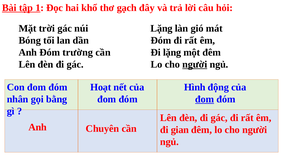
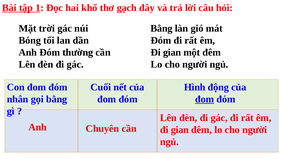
Lặng at (162, 28): Lặng -> Bằng
trường: trường -> thường
lặng at (172, 52): lặng -> gian
người at (195, 64) underline: present -> none
Hoạt: Hoạt -> Cuối
